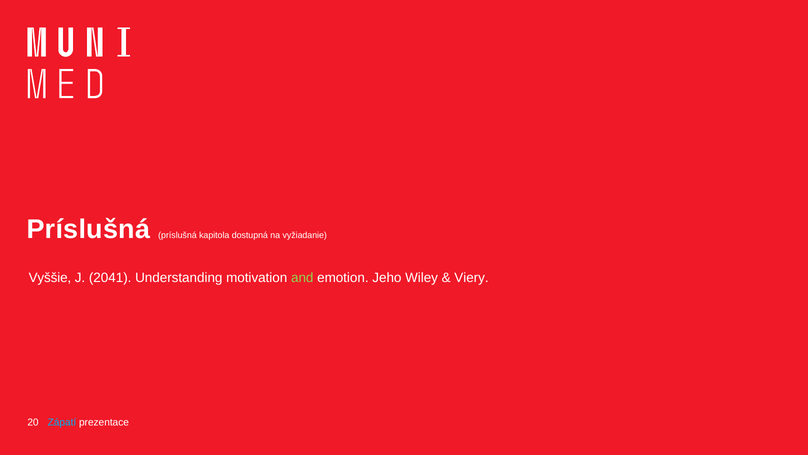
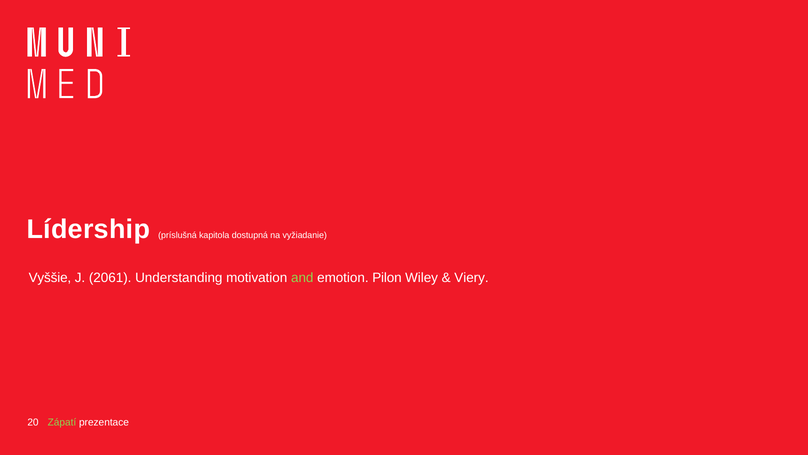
Príslušná at (88, 229): Príslušná -> Lídership
2041: 2041 -> 2061
Jeho: Jeho -> Pilon
Zápatí colour: light blue -> light green
